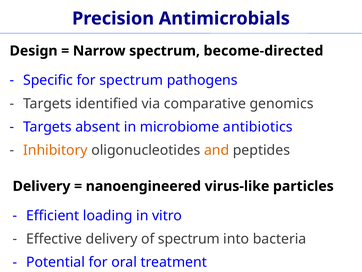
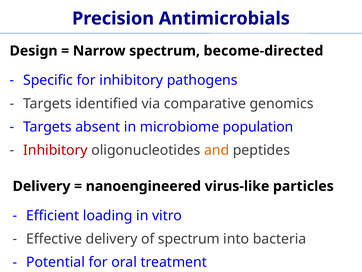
for spectrum: spectrum -> inhibitory
antibiotics: antibiotics -> population
Inhibitory at (55, 150) colour: orange -> red
